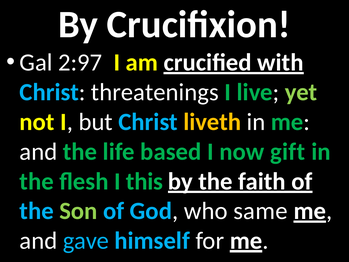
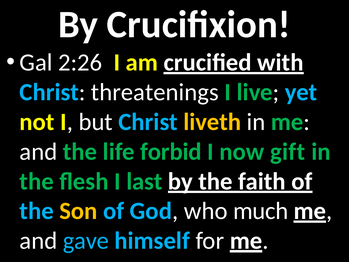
2:97: 2:97 -> 2:26
yet colour: light green -> light blue
based: based -> forbid
this: this -> last
Son colour: light green -> yellow
same: same -> much
